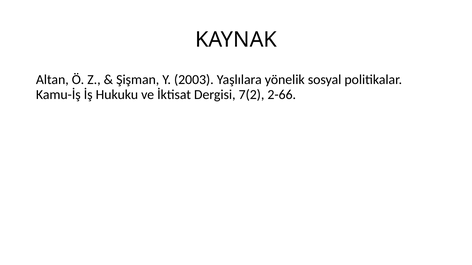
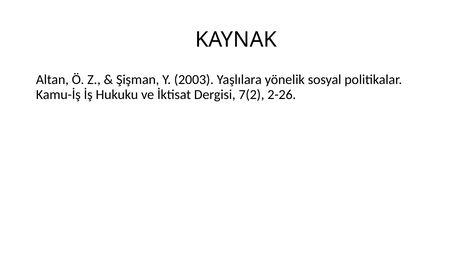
2-66: 2-66 -> 2-26
